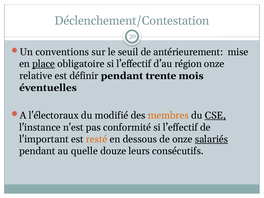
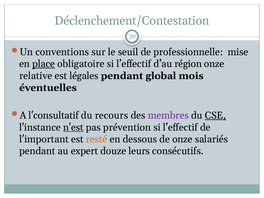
antérieurement: antérieurement -> professionnelle
définir: définir -> légales
trente: trente -> global
l'électoraux: l'électoraux -> l'consultatif
modifié: modifié -> recours
membres colour: orange -> purple
n'est underline: none -> present
conformité: conformité -> prévention
salariés underline: present -> none
quelle: quelle -> expert
